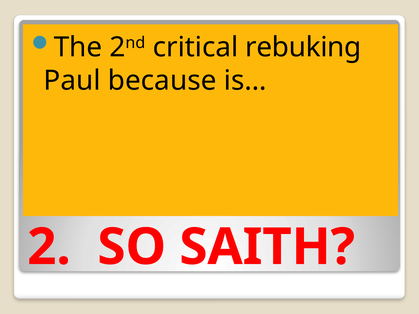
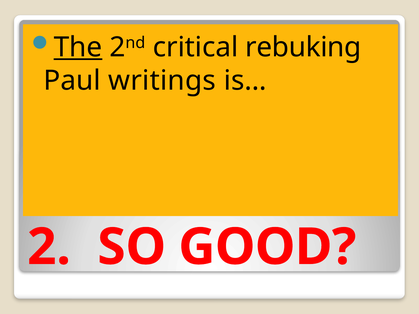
The underline: none -> present
because: because -> writings
SAITH: SAITH -> GOOD
